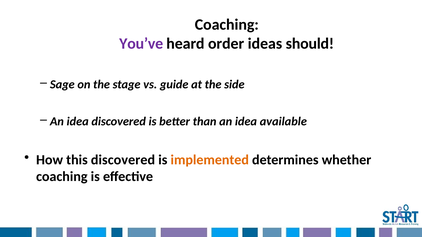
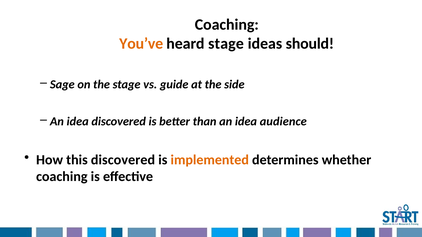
You’ve colour: purple -> orange
heard order: order -> stage
available: available -> audience
